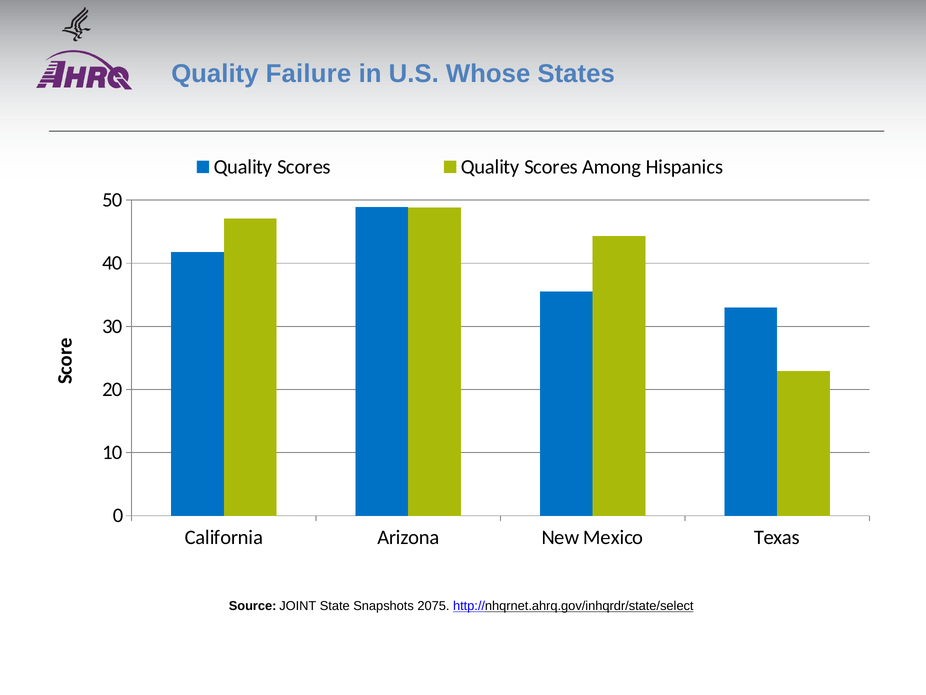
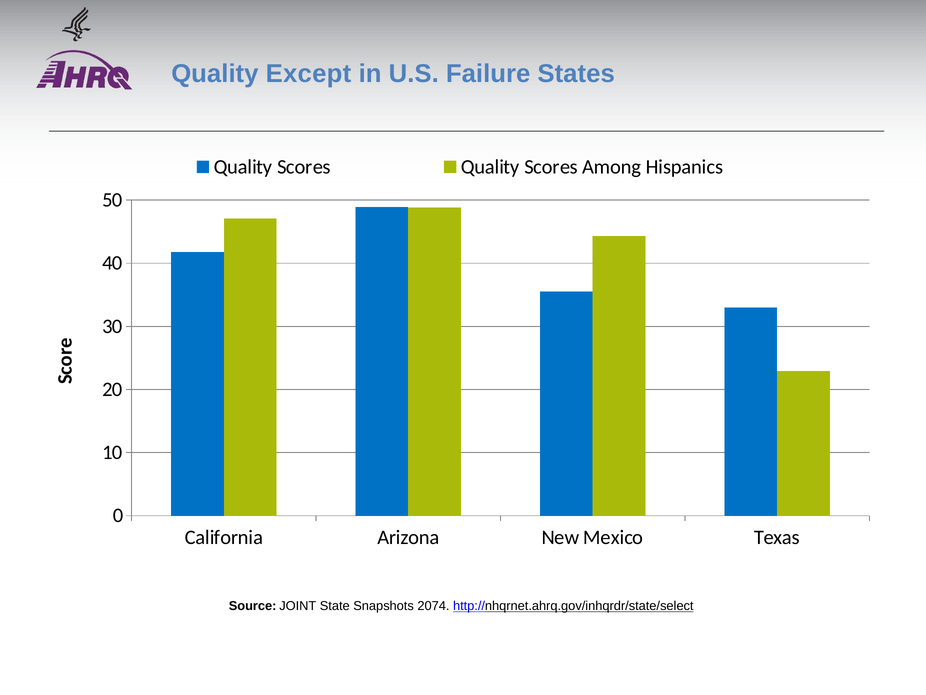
Failure: Failure -> Except
Whose: Whose -> Failure
2075: 2075 -> 2074
